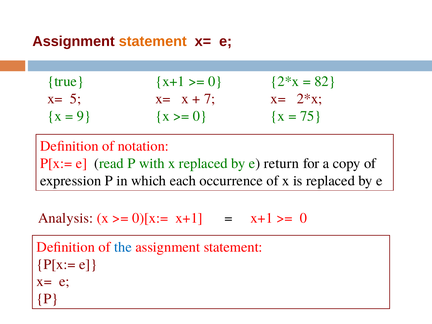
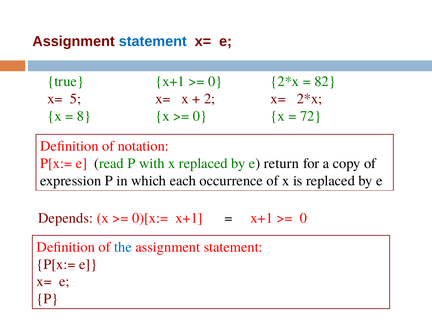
statement at (153, 41) colour: orange -> blue
7: 7 -> 2
9: 9 -> 8
75: 75 -> 72
Analysis: Analysis -> Depends
